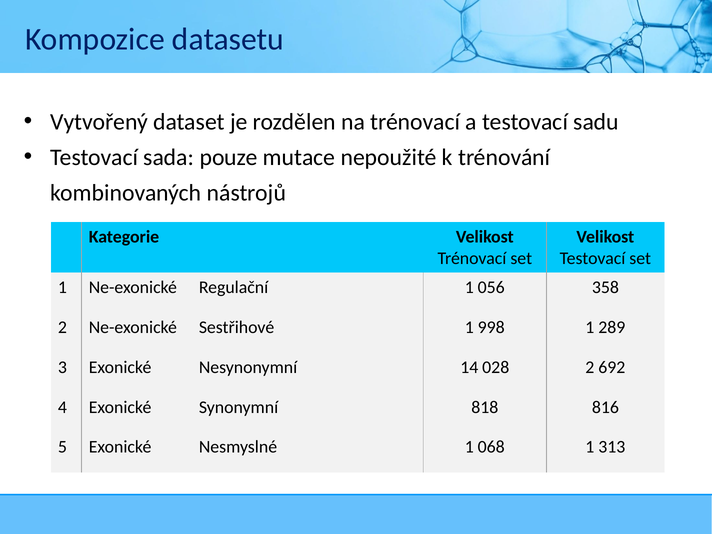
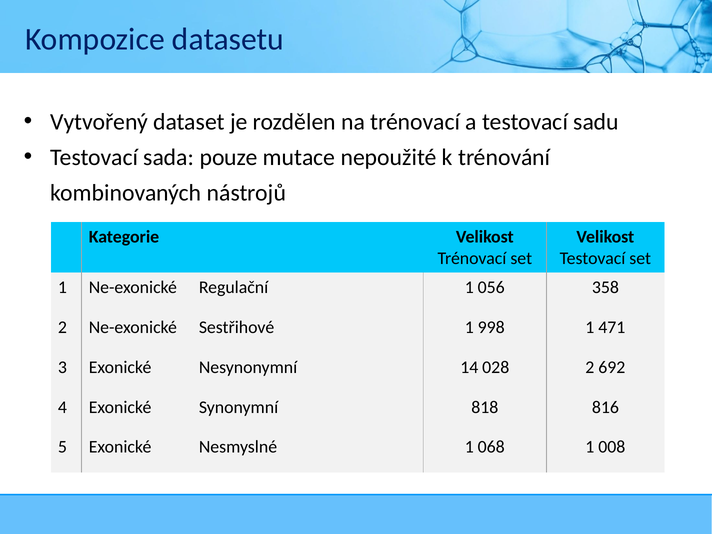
289: 289 -> 471
313: 313 -> 008
